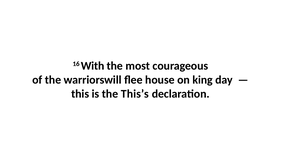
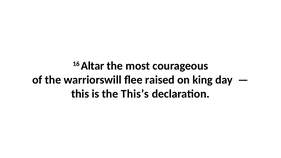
With: With -> Altar
house: house -> raised
